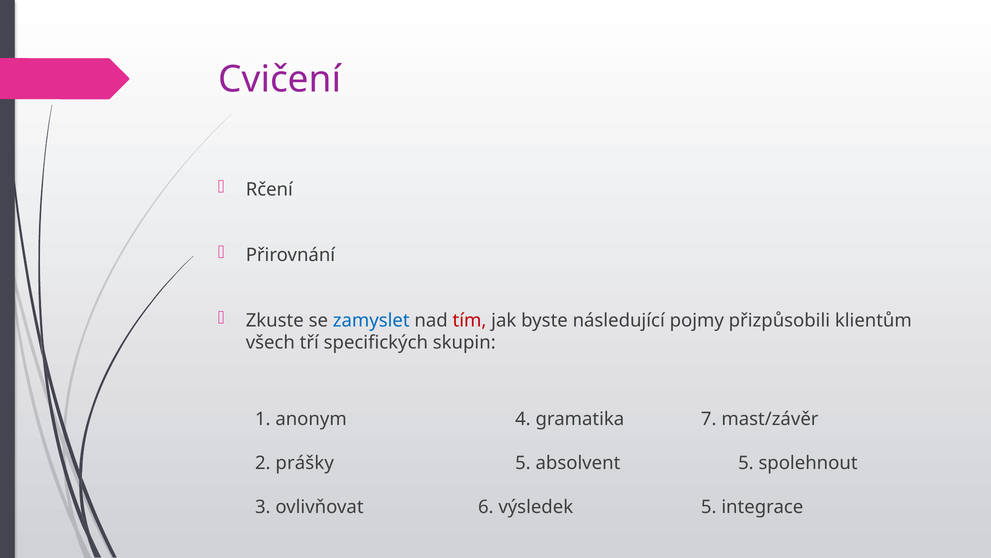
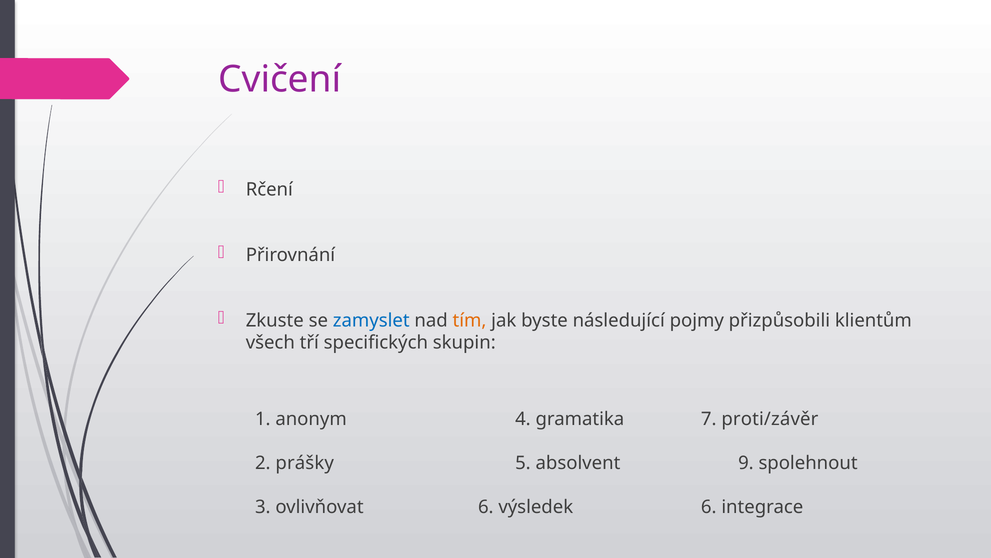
tím colour: red -> orange
mast/závěr: mast/závěr -> proti/závěr
absolvent 5: 5 -> 9
výsledek 5: 5 -> 6
